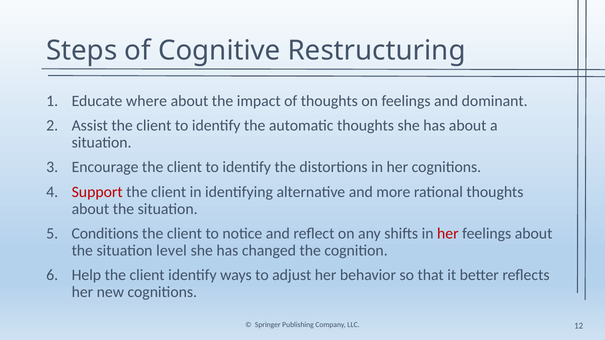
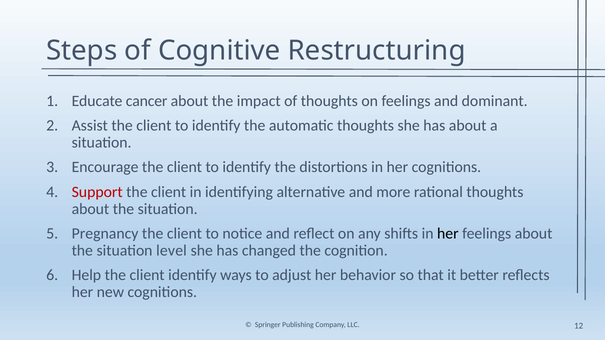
where: where -> cancer
Conditions: Conditions -> Pregnancy
her at (448, 234) colour: red -> black
